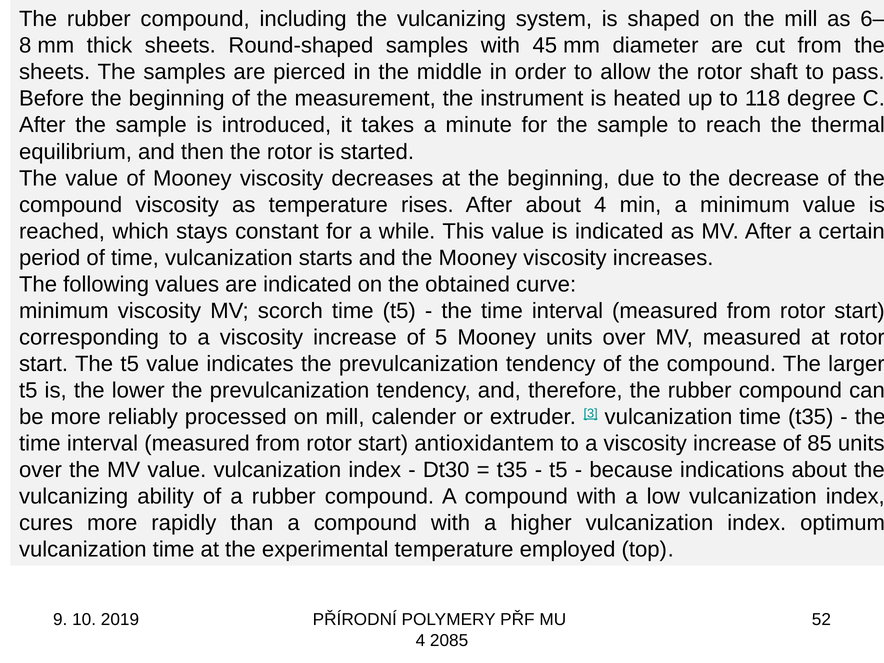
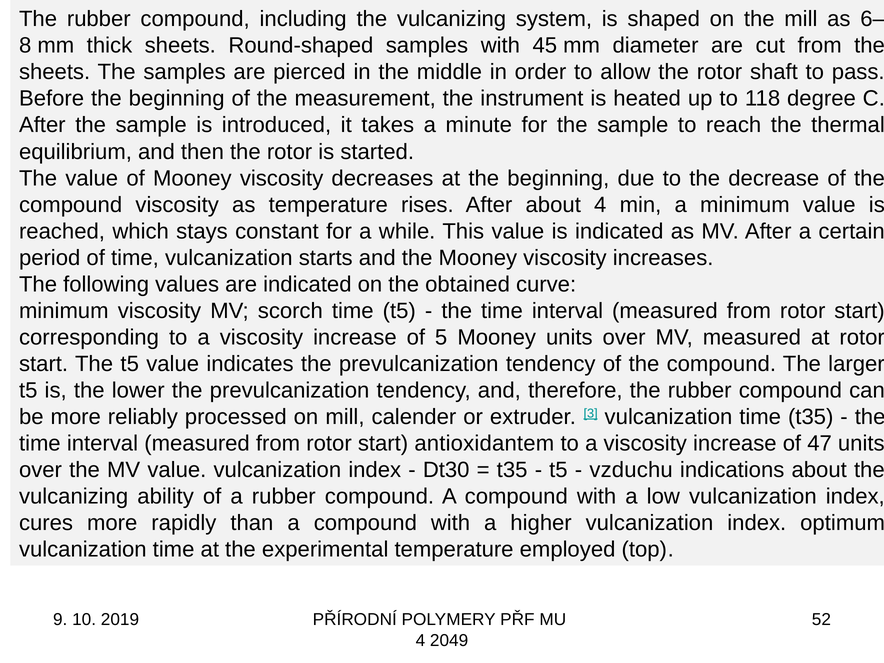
85: 85 -> 47
because: because -> vzduchu
2085: 2085 -> 2049
